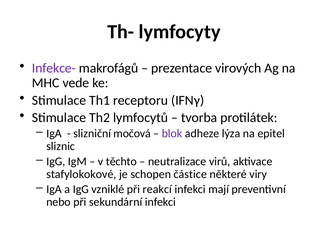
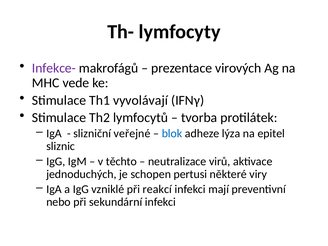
receptoru: receptoru -> vyvolávají
močová: močová -> veřejné
blok colour: purple -> blue
stafylokokové: stafylokokové -> jednoduchých
částice: částice -> pertusi
